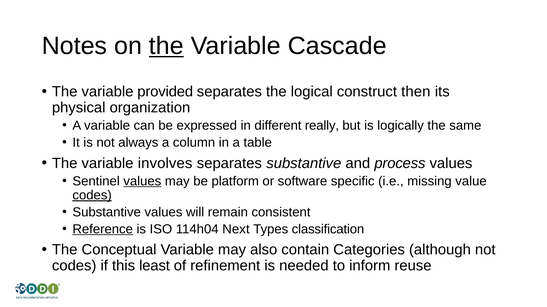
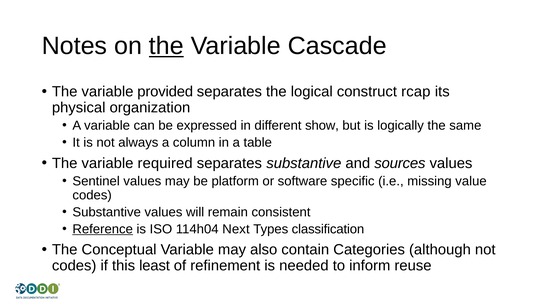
then: then -> rcap
really: really -> show
involves: involves -> required
process: process -> sources
values at (142, 181) underline: present -> none
codes at (92, 196) underline: present -> none
